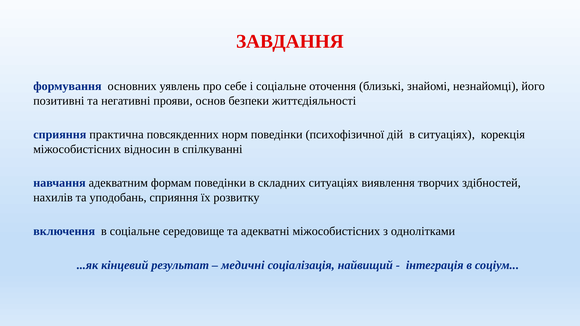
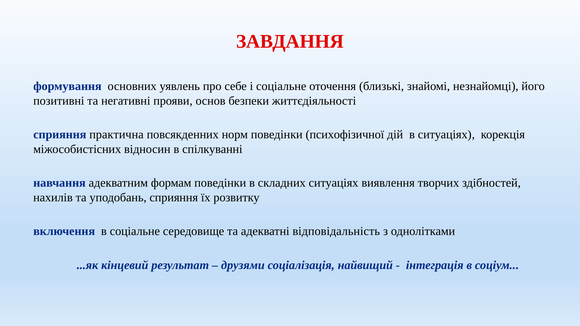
адекватні міжособистісних: міжособистісних -> відповідальність
медичні: медичні -> друзями
